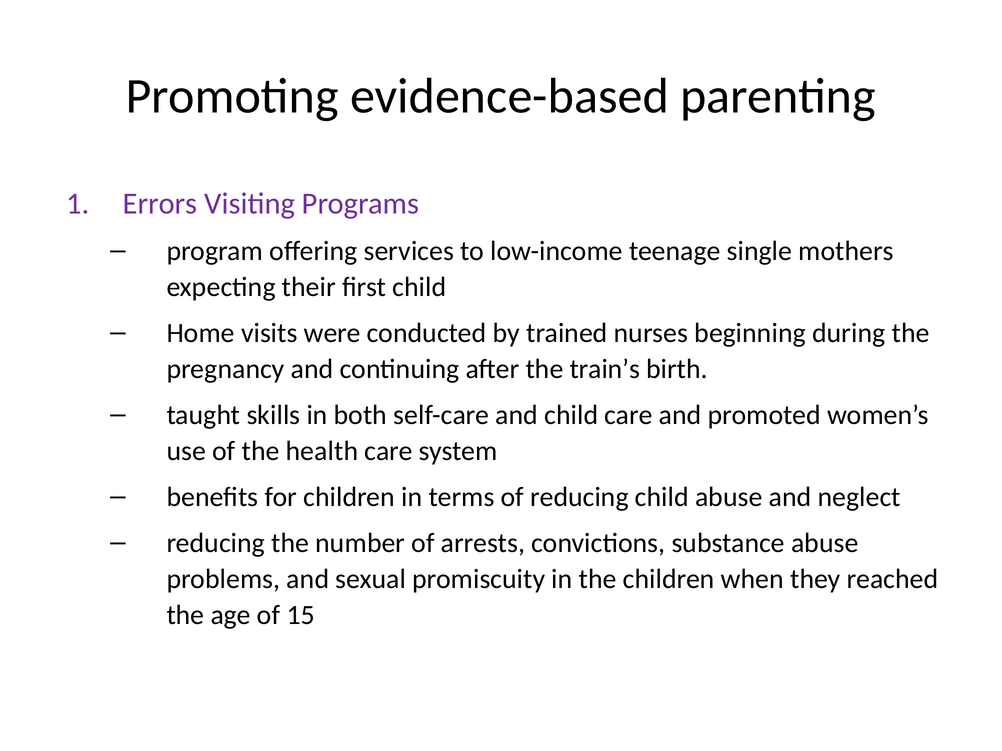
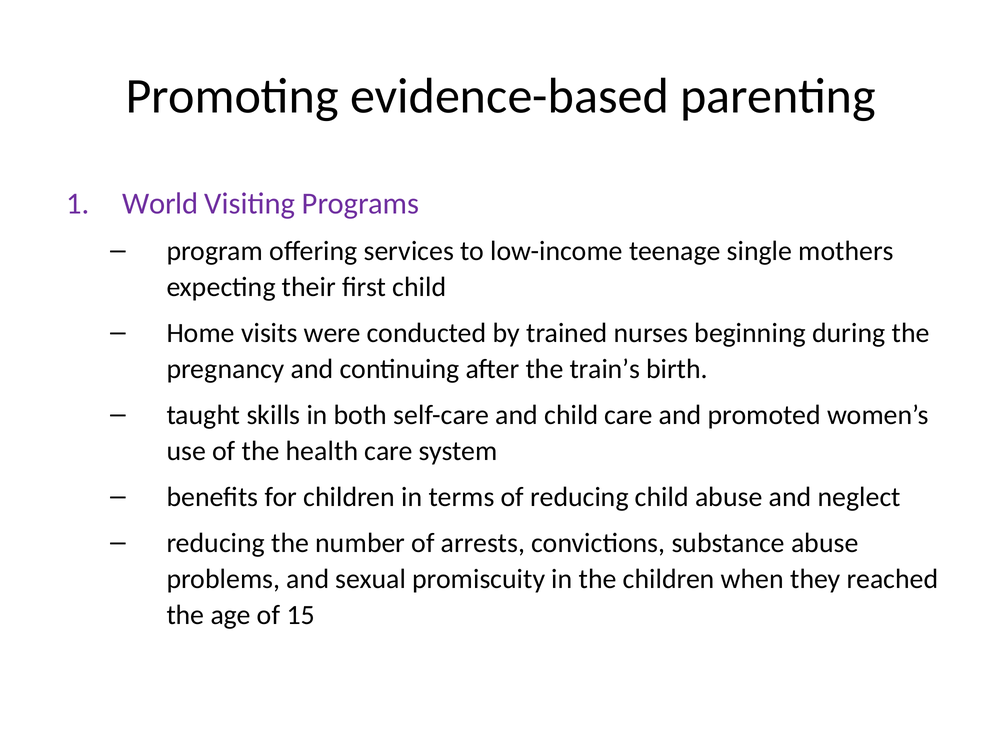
Errors: Errors -> World
